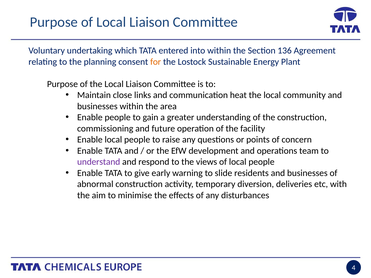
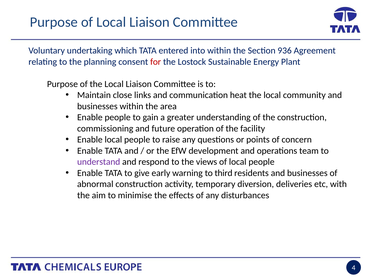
136: 136 -> 936
for colour: orange -> red
slide: slide -> third
